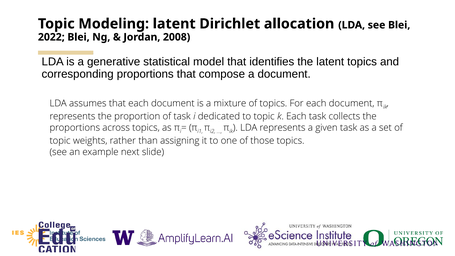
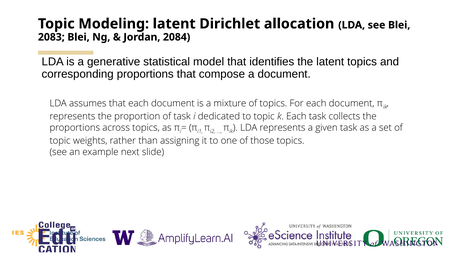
2022: 2022 -> 2083
2008: 2008 -> 2084
